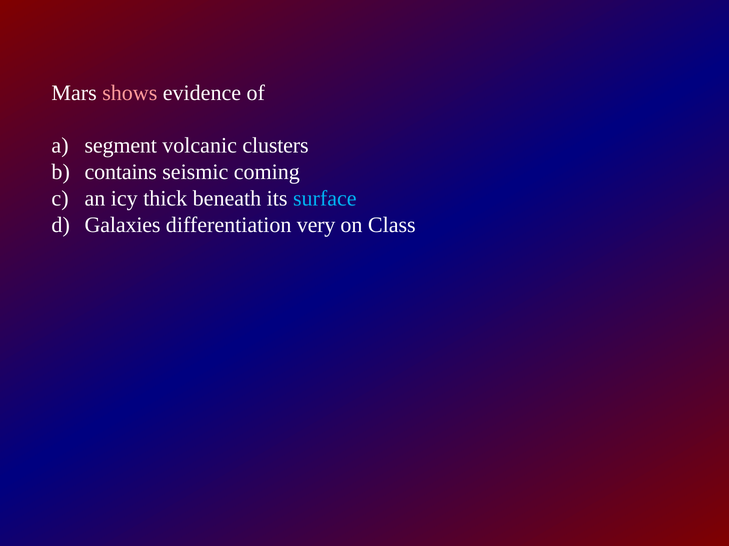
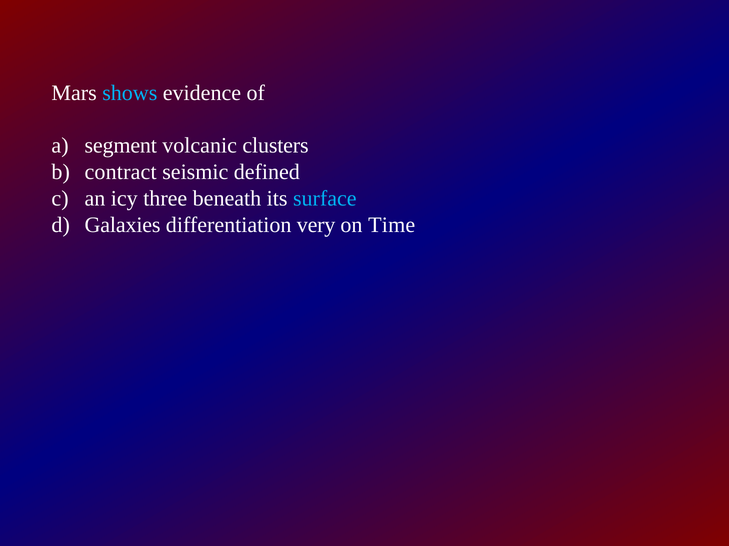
shows colour: pink -> light blue
contains: contains -> contract
coming: coming -> defined
thick: thick -> three
Class: Class -> Time
